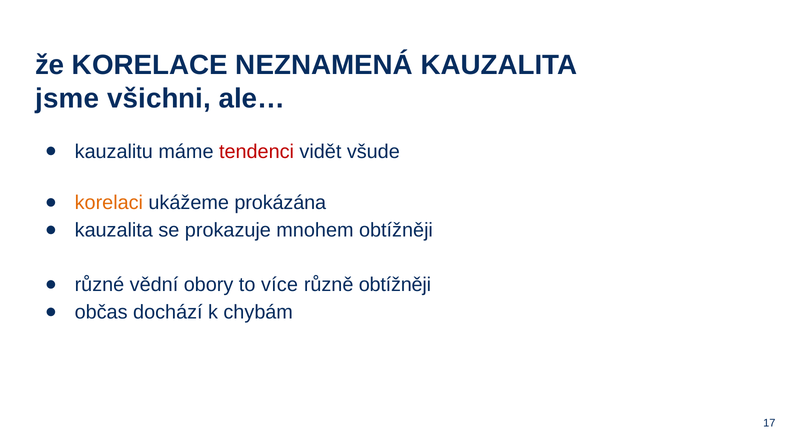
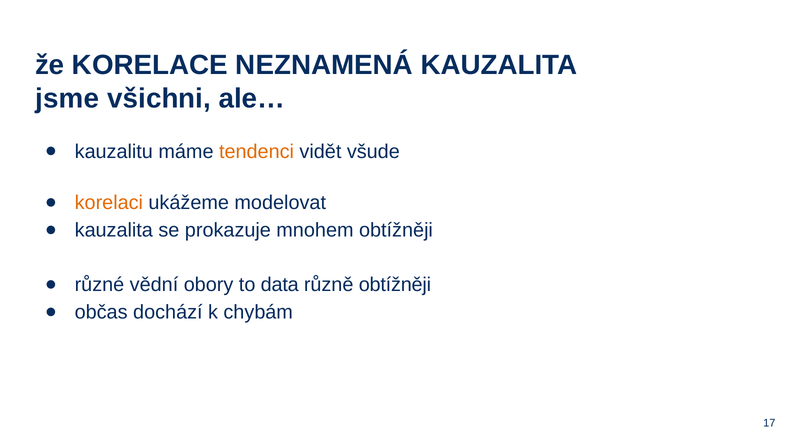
tendenci colour: red -> orange
prokázána: prokázána -> modelovat
více: více -> data
